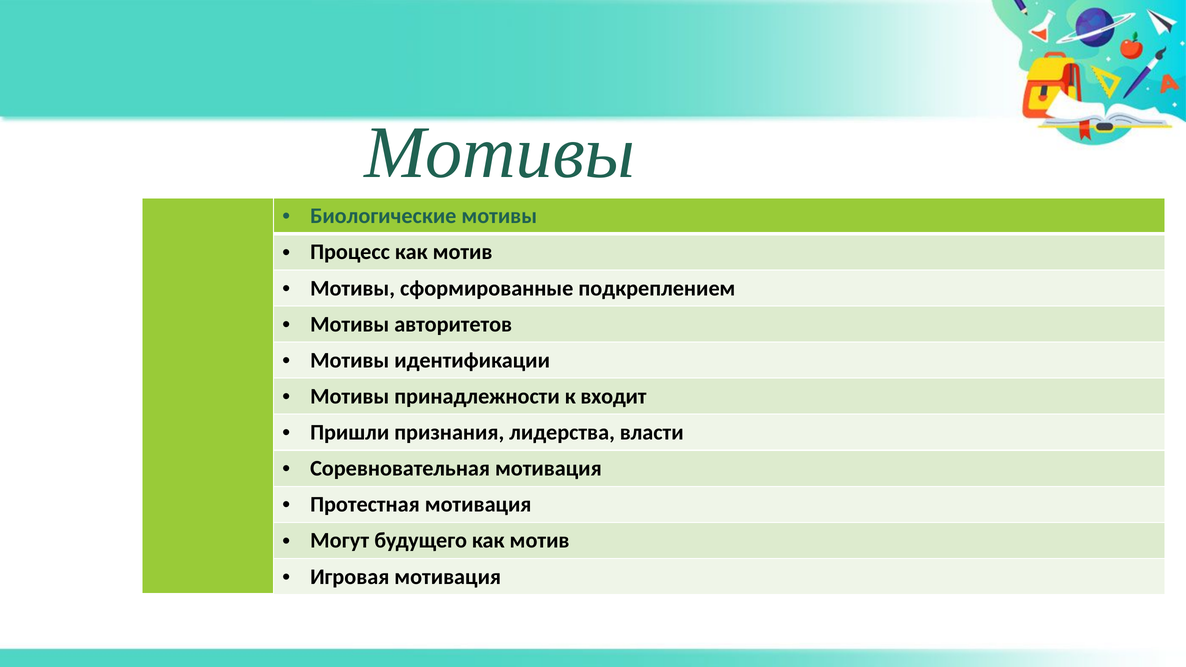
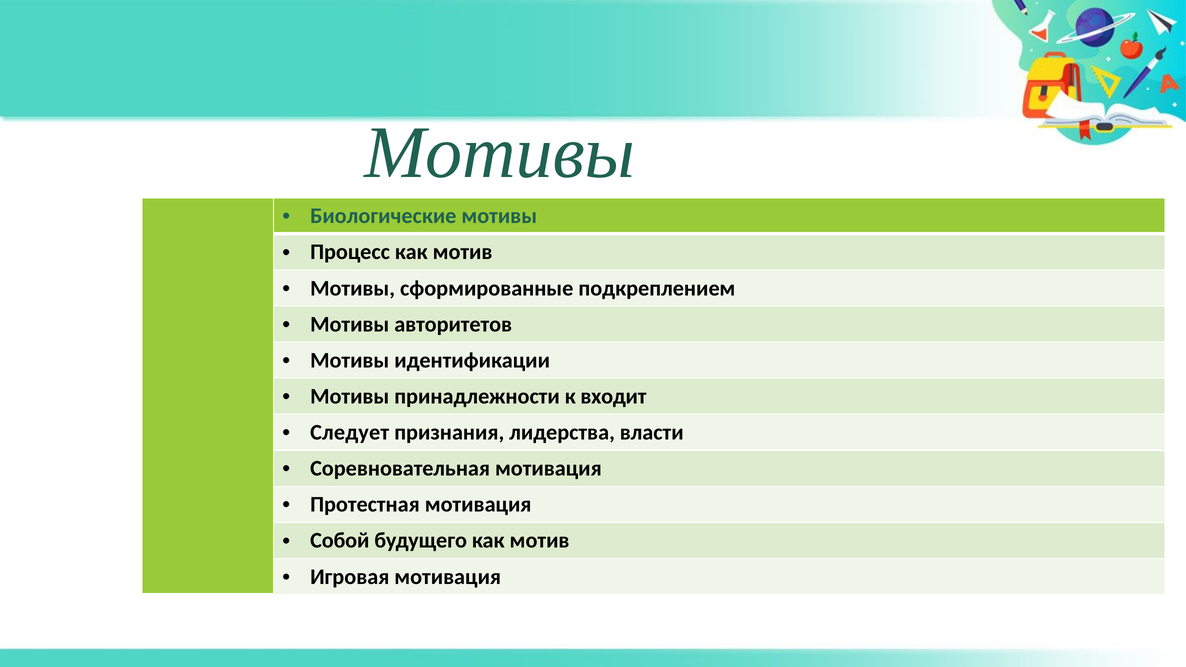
Пришли: Пришли -> Следует
Могут: Могут -> Собой
